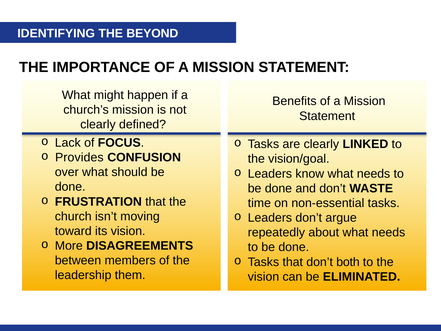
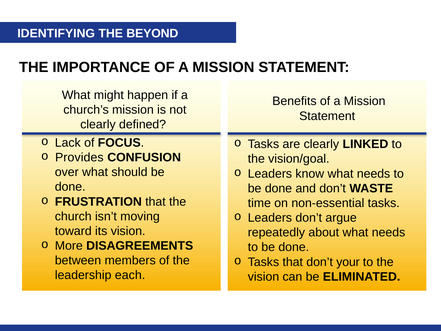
both: both -> your
them: them -> each
